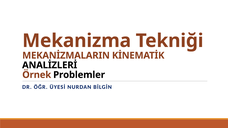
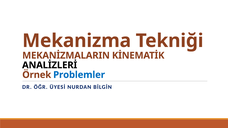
Problemler colour: black -> blue
